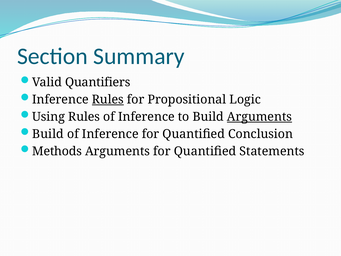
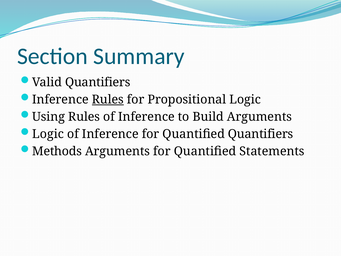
Arguments at (259, 117) underline: present -> none
Build at (48, 134): Build -> Logic
Quantified Conclusion: Conclusion -> Quantifiers
